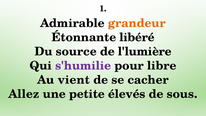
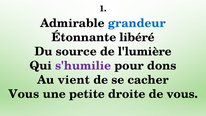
grandeur colour: orange -> blue
libre: libre -> dons
Allez at (24, 94): Allez -> Vous
élevés: élevés -> droite
de sous: sous -> vous
